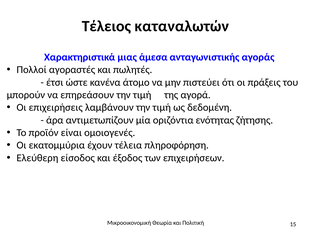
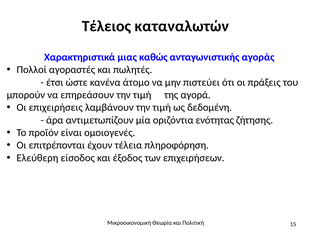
άμεσα: άμεσα -> καθώς
εκατομμύρια: εκατομμύρια -> επιτρέπονται
